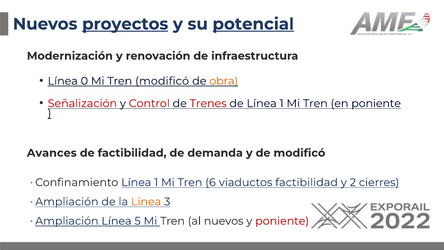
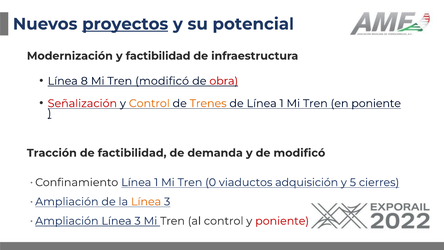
potencial underline: present -> none
y renovación: renovación -> factibilidad
0: 0 -> 8
obra colour: orange -> red
Control at (149, 103) colour: red -> orange
Trenes colour: red -> orange
Avances: Avances -> Tracción
6: 6 -> 0
viaductos factibilidad: factibilidad -> adquisición
2: 2 -> 5
Ampliación Línea 5: 5 -> 3
al nuevos: nuevos -> control
